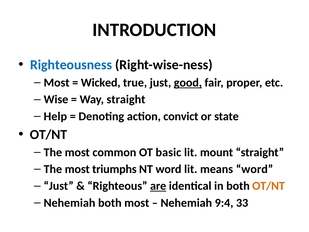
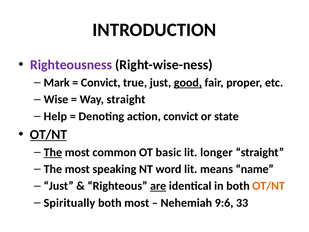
Righteousness colour: blue -> purple
Most at (57, 83): Most -> Mark
Wicked at (101, 83): Wicked -> Convict
OT/NT at (49, 134) underline: none -> present
The at (53, 152) underline: none -> present
mount: mount -> longer
triumphs: triumphs -> speaking
means word: word -> name
Nehemiah at (69, 203): Nehemiah -> Spiritually
9:4: 9:4 -> 9:6
